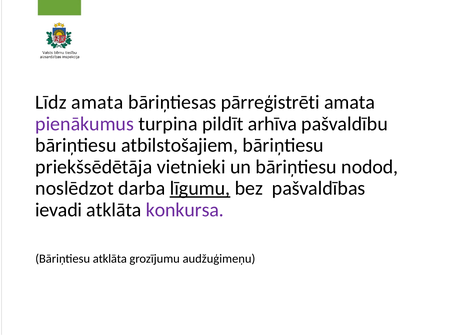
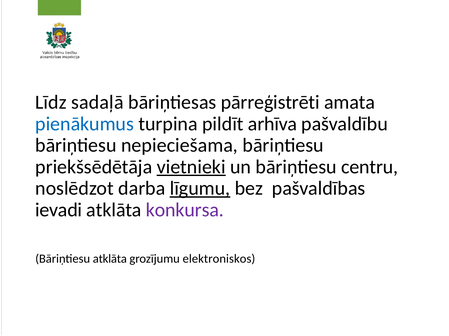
Līdz amata: amata -> sadaļā
pienākumus colour: purple -> blue
atbilstošajiem: atbilstošajiem -> nepieciešama
vietnieki underline: none -> present
nodod: nodod -> centru
audžuģimeņu: audžuģimeņu -> elektroniskos
